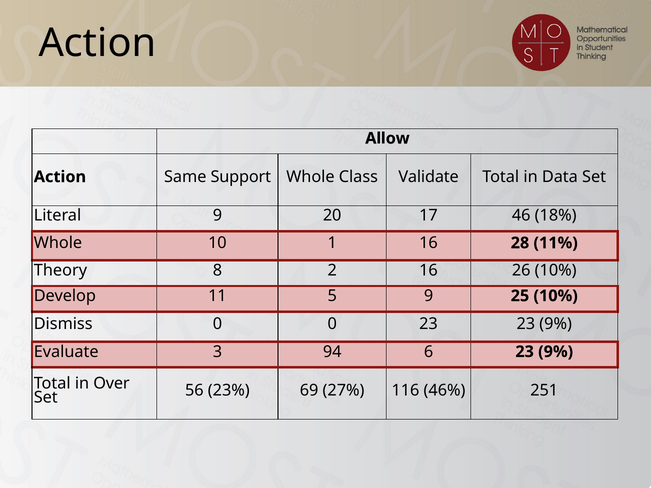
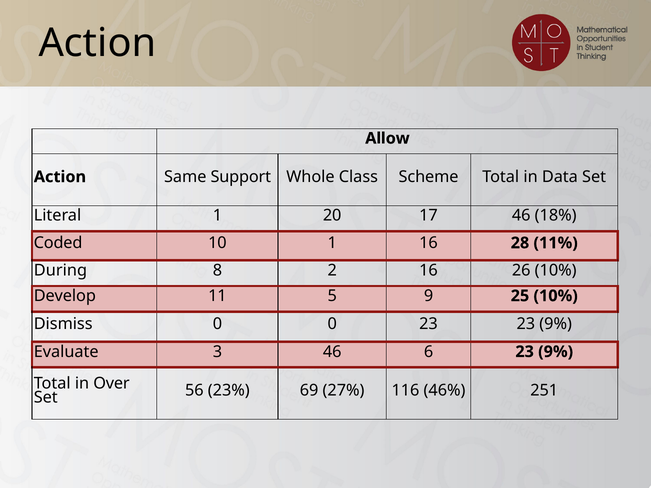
Validate: Validate -> Scheme
Literal 9: 9 -> 1
Whole at (58, 243): Whole -> Coded
Theory: Theory -> During
3 94: 94 -> 46
